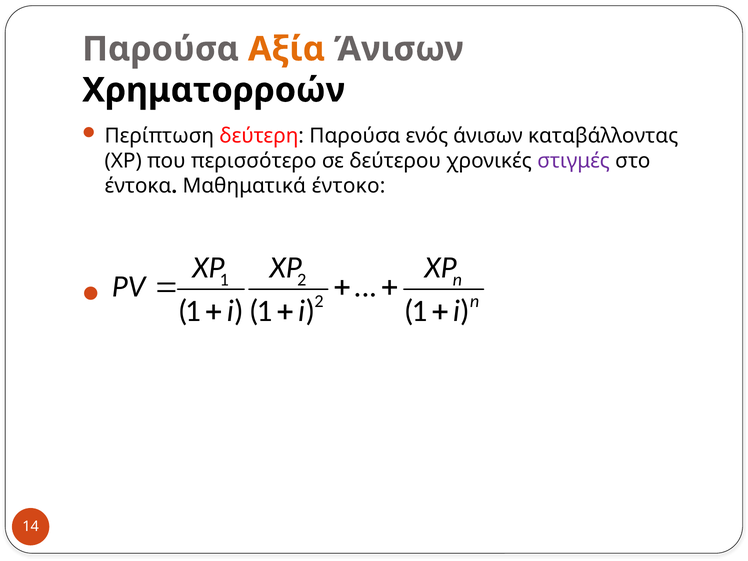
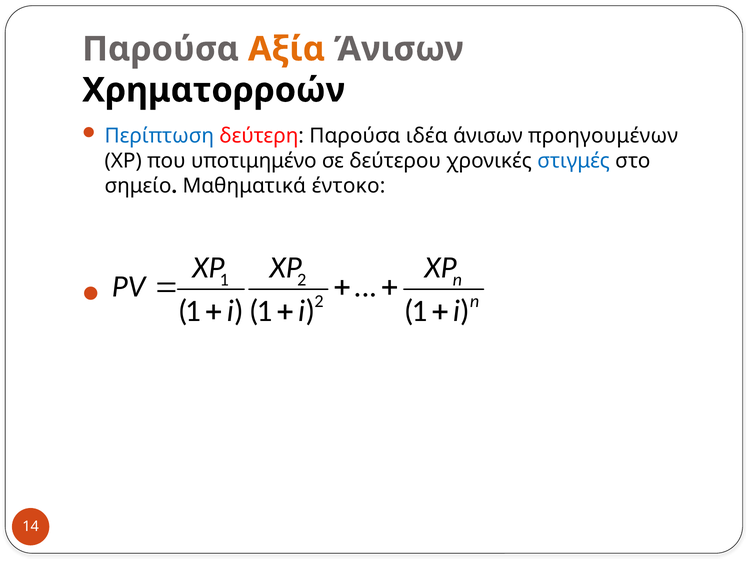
Περίπτωση colour: black -> blue
ενός: ενός -> ιδέα
καταβάλλοντας: καταβάλλοντας -> προηγουμένων
περισσότερο: περισσότερο -> υπoτιμημένο
στιγμές colour: purple -> blue
έντοκα: έντοκα -> σημείο
